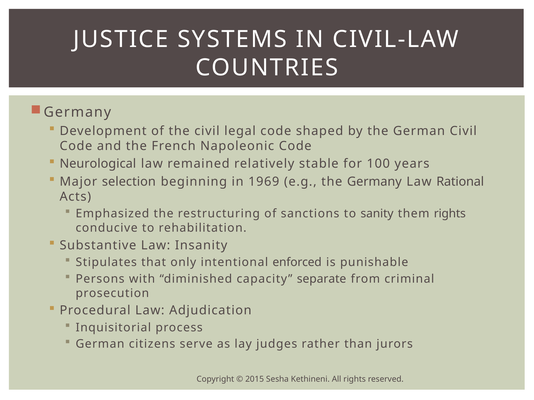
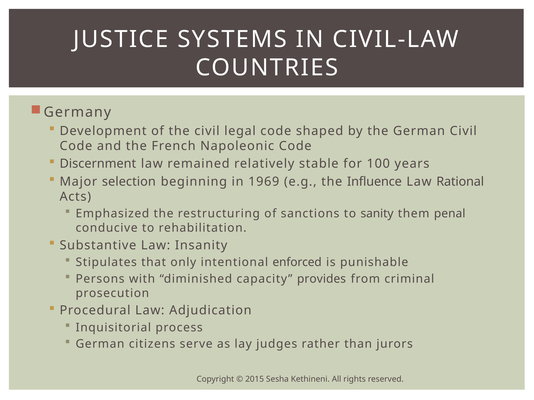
Neurological: Neurological -> Discernment
the Germany: Germany -> Influence
them rights: rights -> penal
separate: separate -> provides
